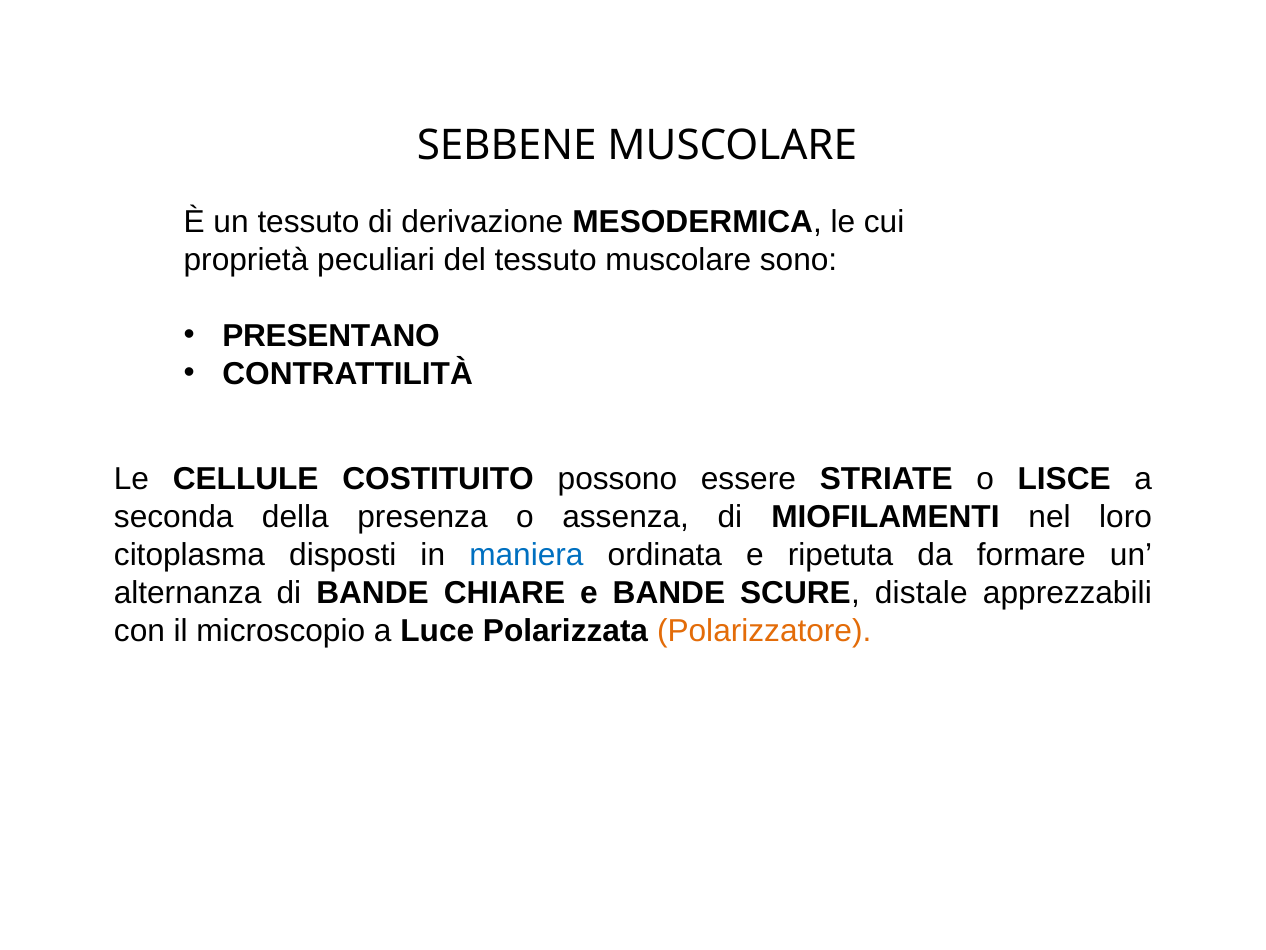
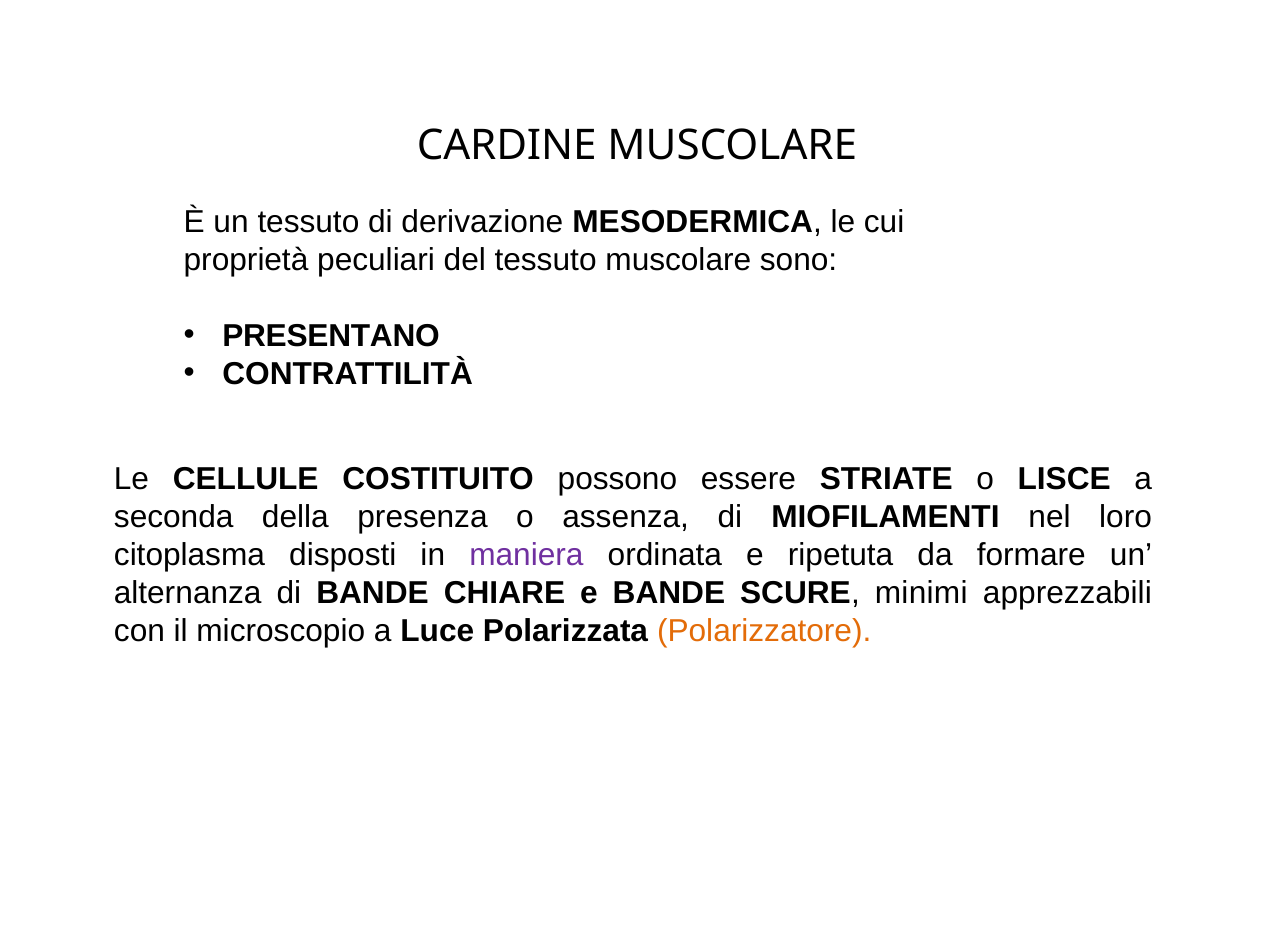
SEBBENE: SEBBENE -> CARDINE
maniera colour: blue -> purple
distale: distale -> minimi
